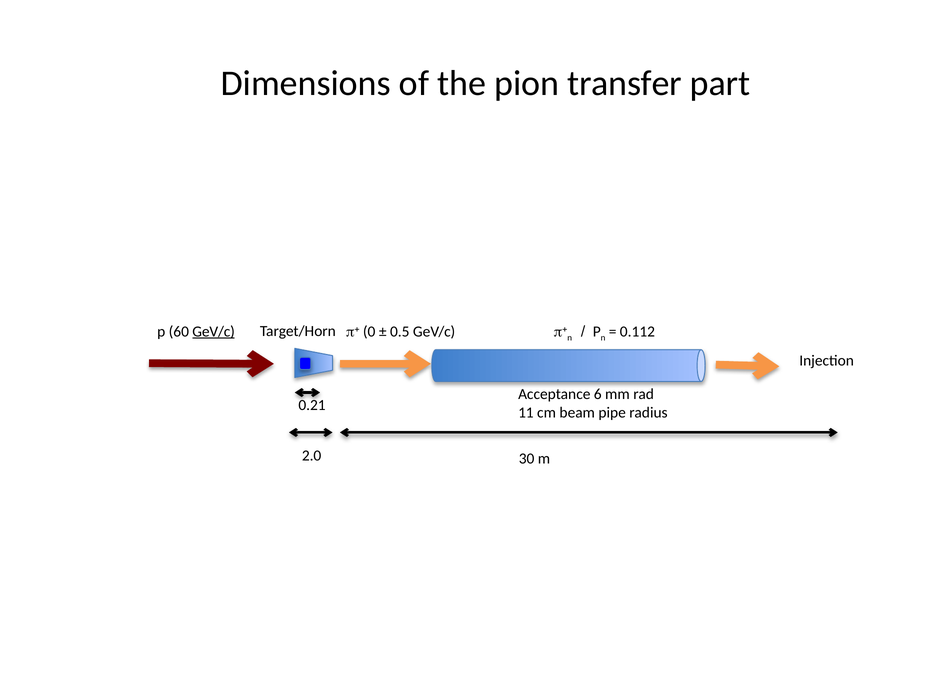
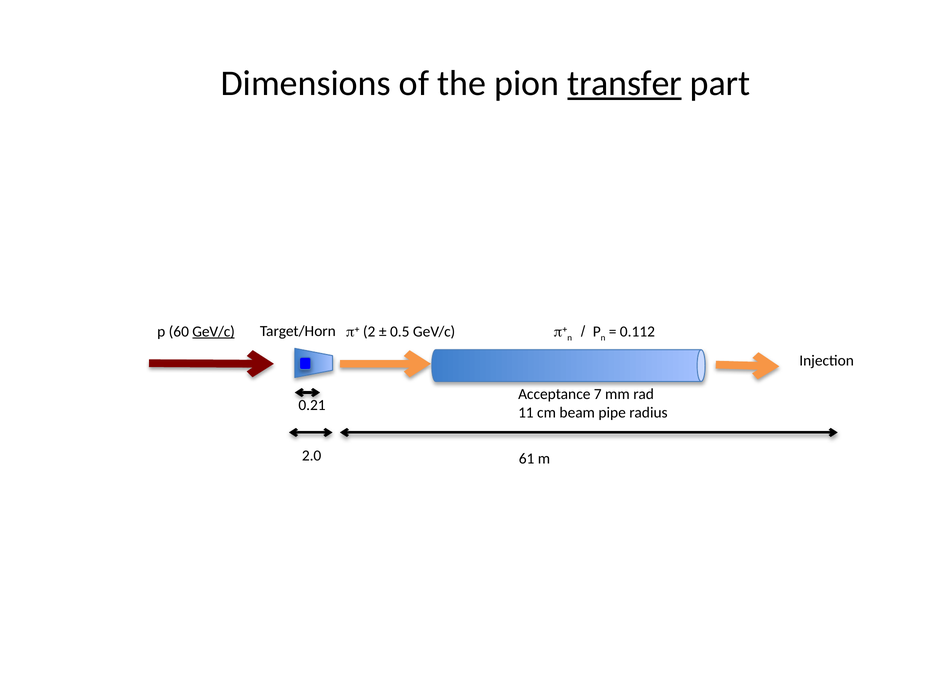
transfer underline: none -> present
0: 0 -> 2
6: 6 -> 7
30: 30 -> 61
